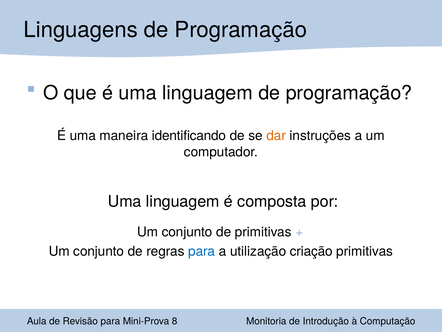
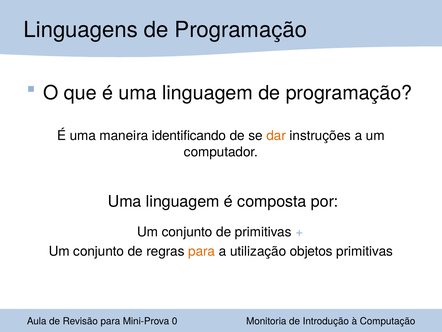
para at (202, 251) colour: blue -> orange
criação: criação -> objetos
8: 8 -> 0
